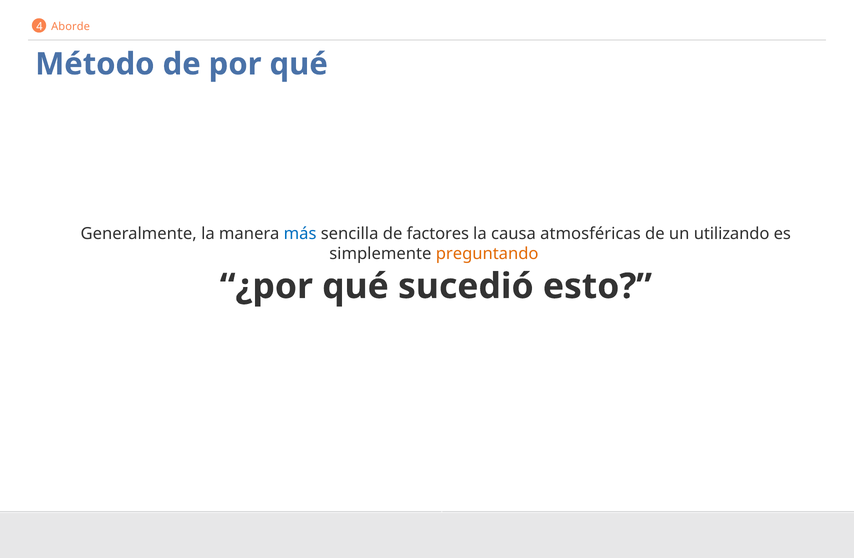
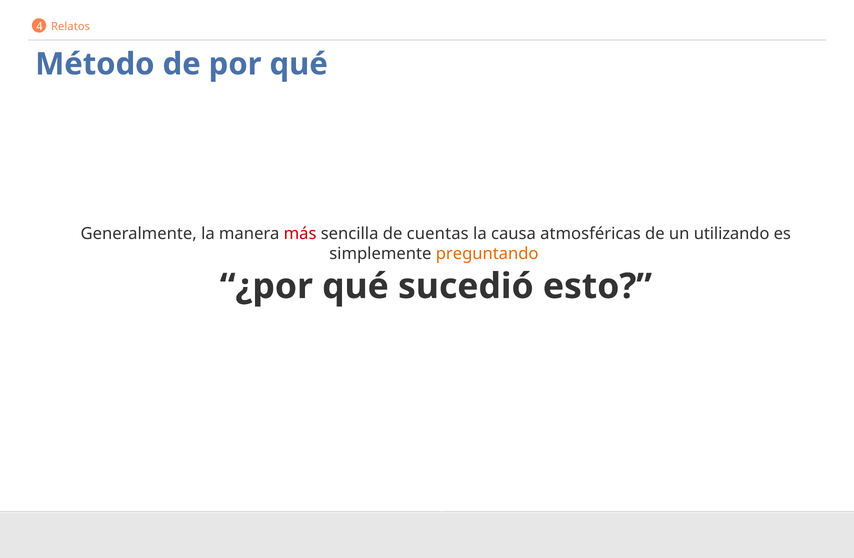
Aborde: Aborde -> Relatos
más colour: blue -> red
factores: factores -> cuentas
